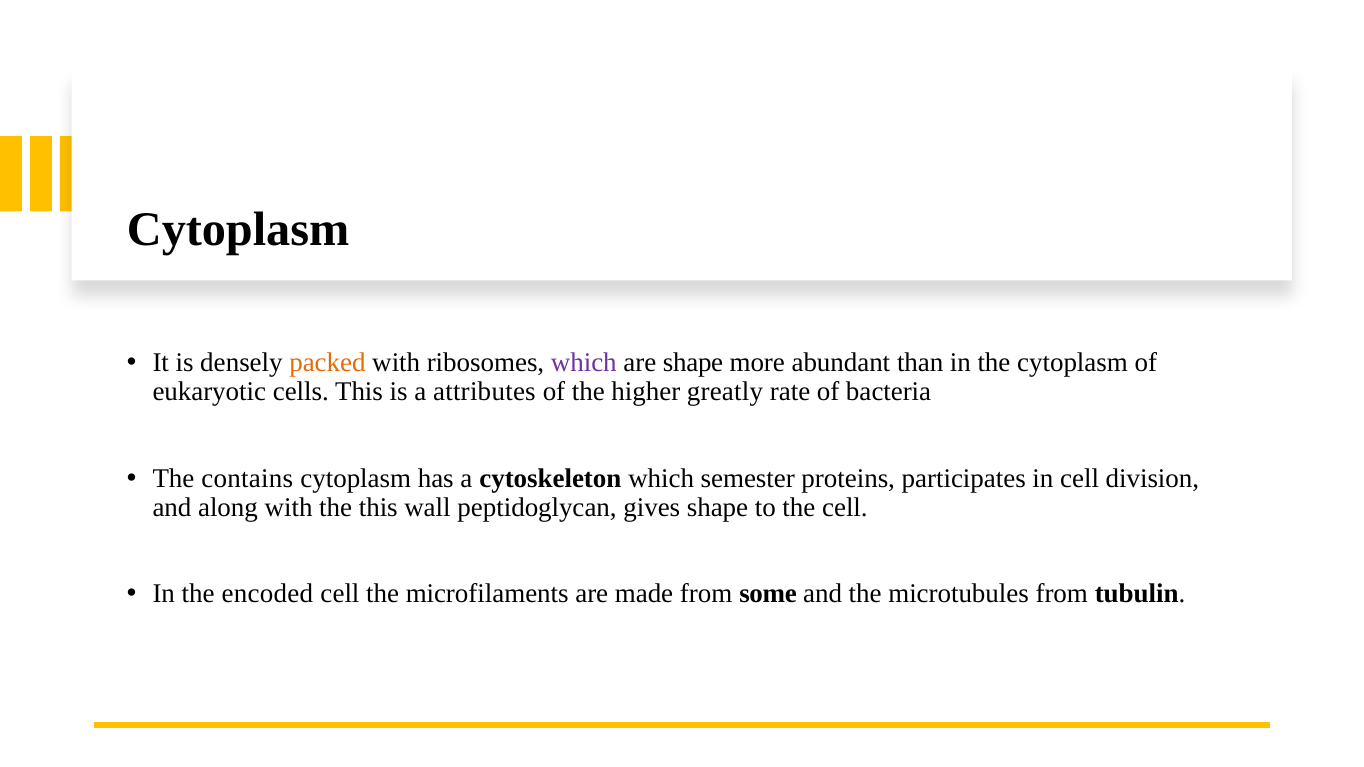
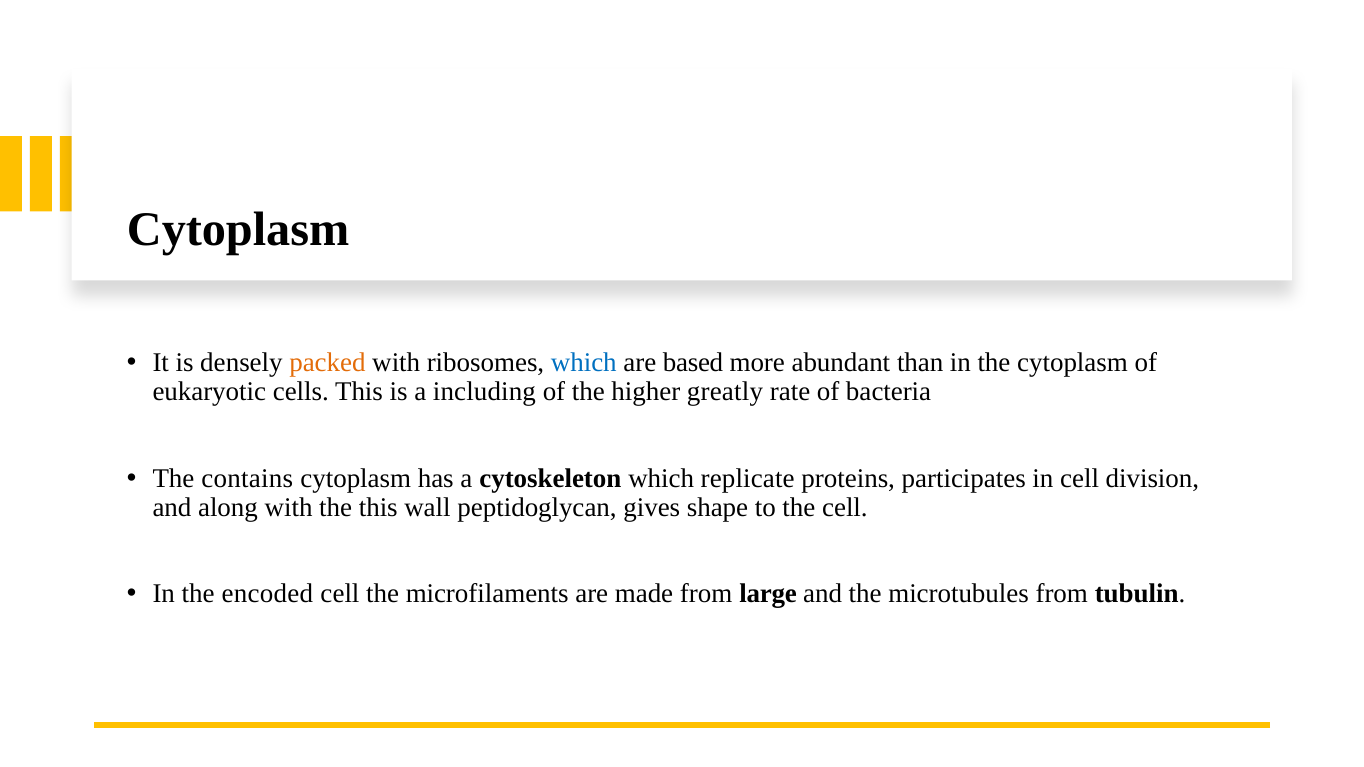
which at (584, 363) colour: purple -> blue
are shape: shape -> based
attributes: attributes -> including
semester: semester -> replicate
some: some -> large
